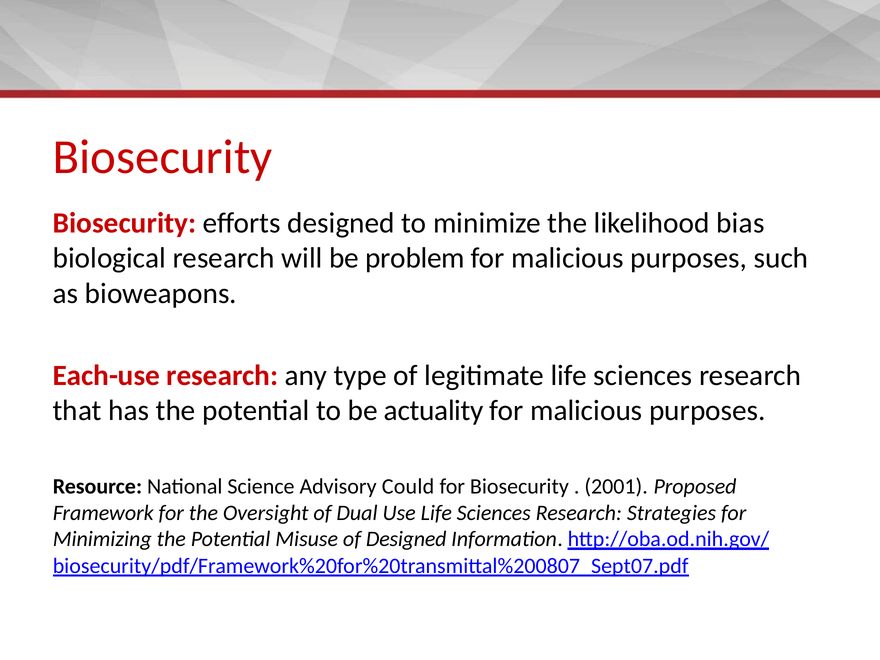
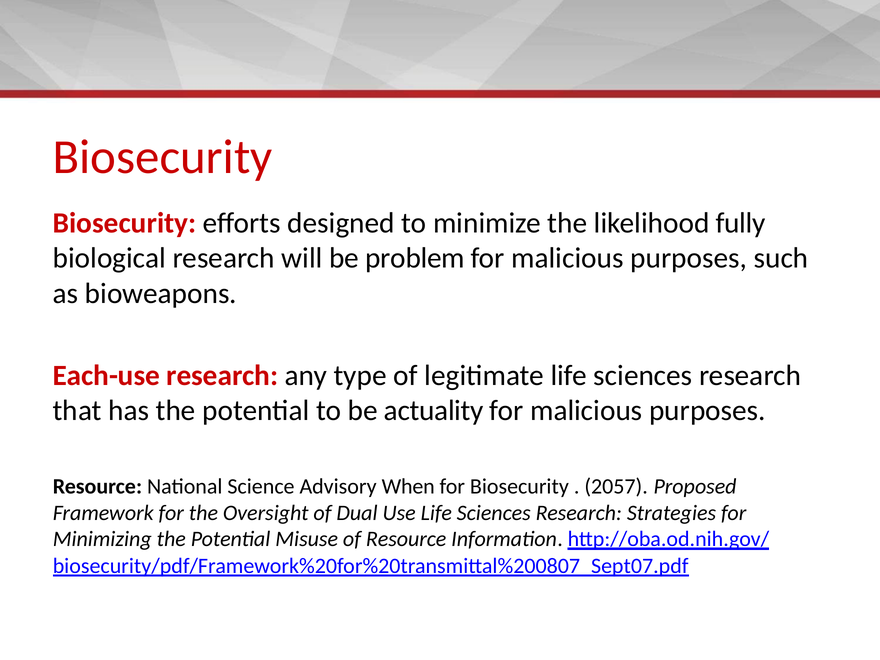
bias: bias -> fully
Could: Could -> When
2001: 2001 -> 2057
of Designed: Designed -> Resource
